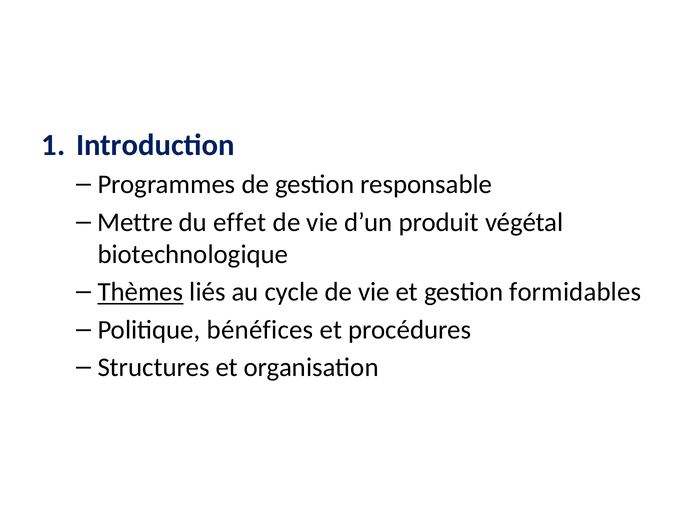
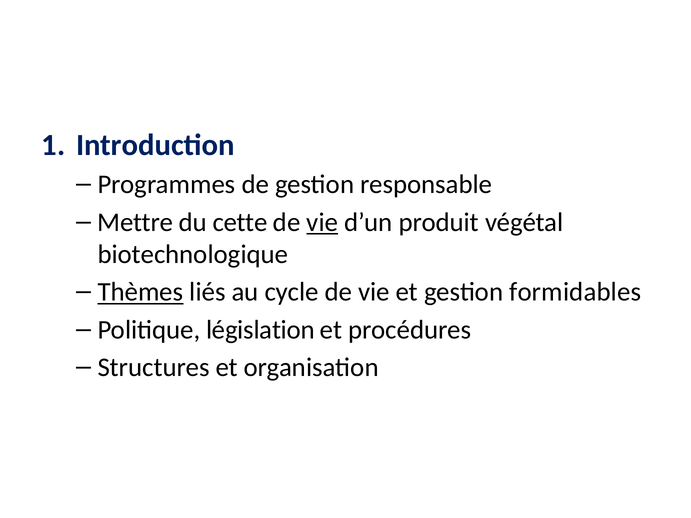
effet: effet -> cette
vie at (322, 222) underline: none -> present
bénéfices: bénéfices -> législation
